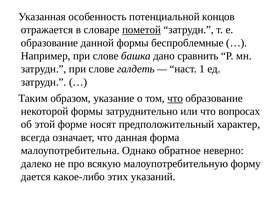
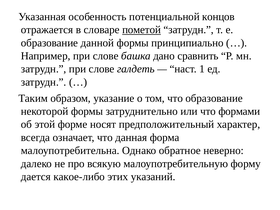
беспроблемные: беспроблемные -> принципиально
что at (175, 98) underline: present -> none
вопросах: вопросах -> формами
